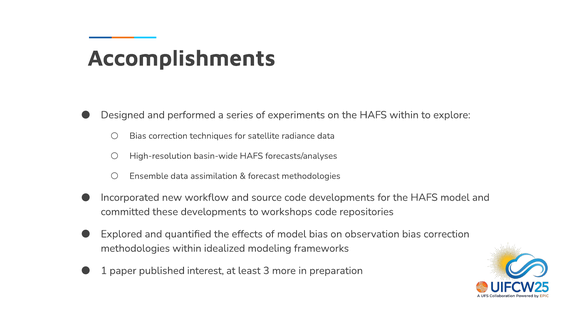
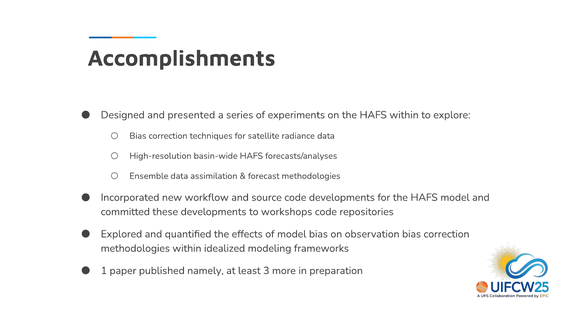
performed: performed -> presented
interest: interest -> namely
